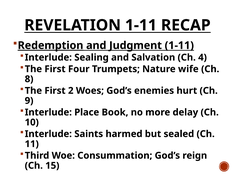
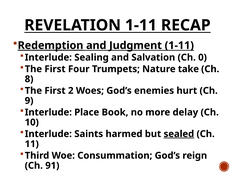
4: 4 -> 0
wife: wife -> take
sealed underline: none -> present
15: 15 -> 91
